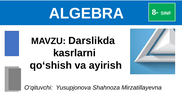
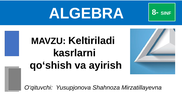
Darslikda: Darslikda -> Keltiriladi
